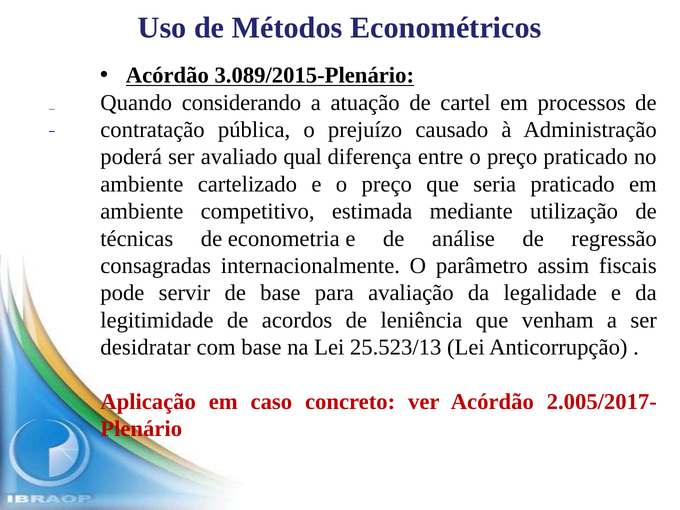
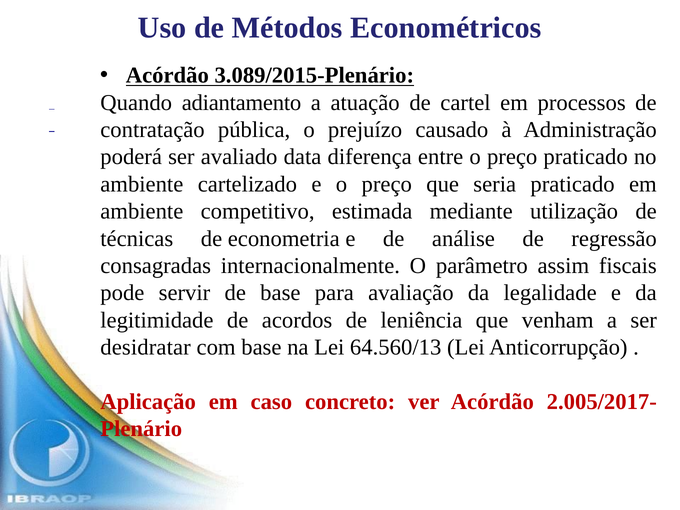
considerando: considerando -> adiantamento
qual: qual -> data
25.523/13: 25.523/13 -> 64.560/13
